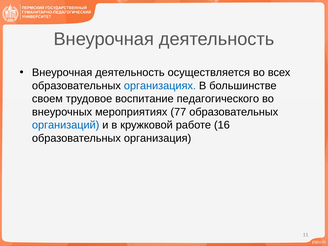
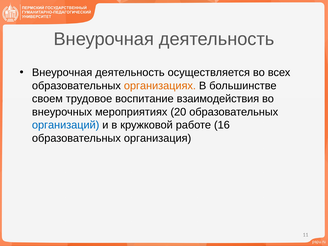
организациях colour: blue -> orange
педагогического: педагогического -> взаимодействия
77: 77 -> 20
